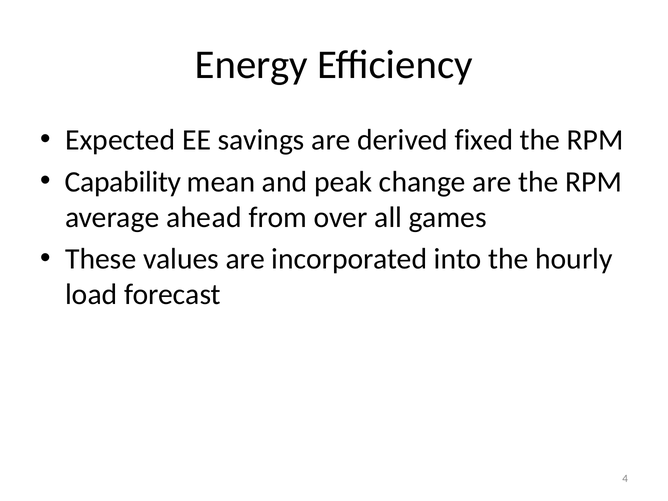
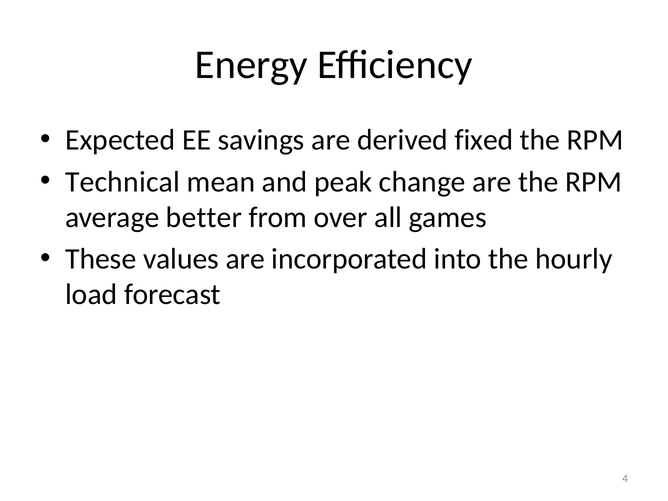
Capability: Capability -> Technical
ahead: ahead -> better
